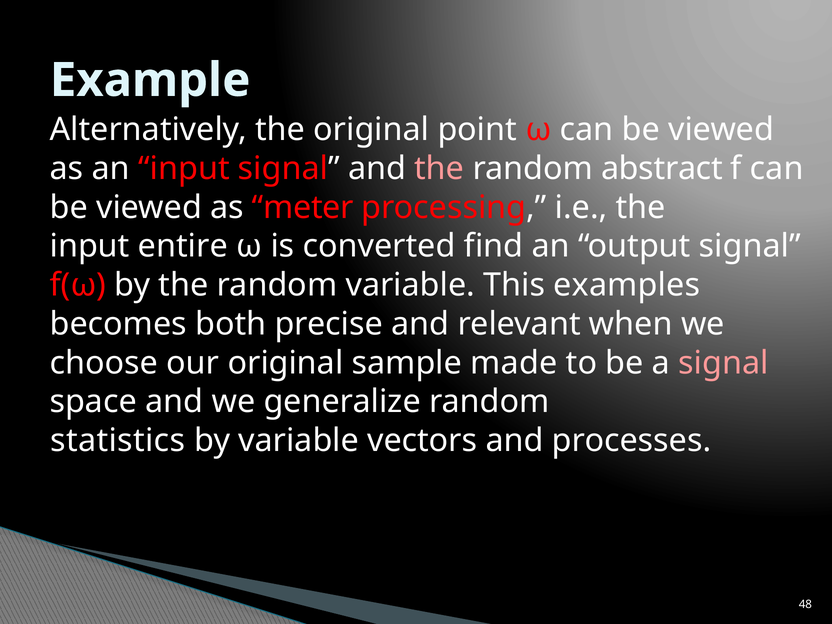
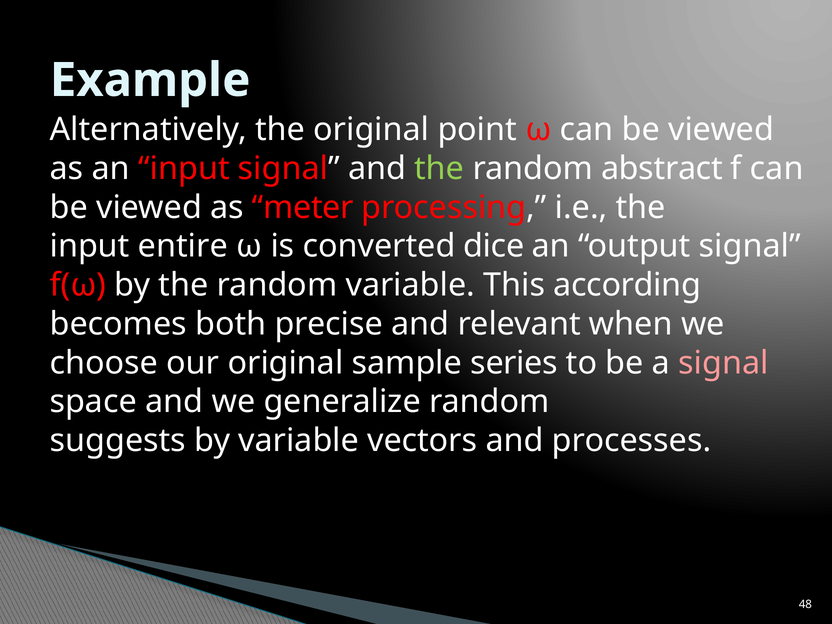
the at (439, 169) colour: pink -> light green
find: find -> dice
examples: examples -> according
made: made -> series
statistics: statistics -> suggests
